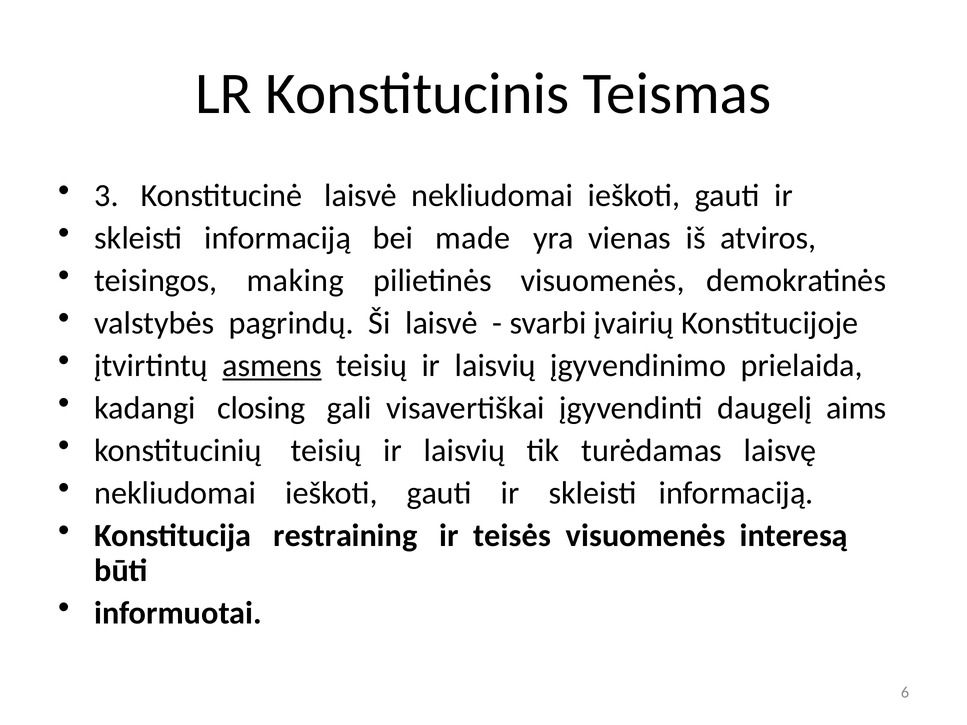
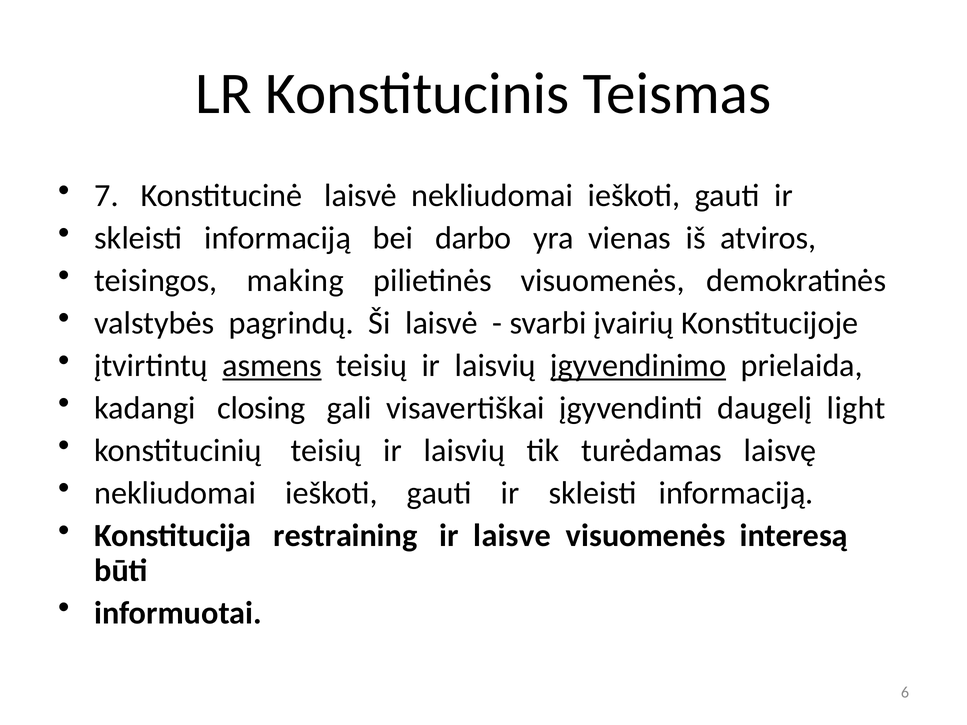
3: 3 -> 7
made: made -> darbo
įgyvendinimo underline: none -> present
aims: aims -> light
teisės: teisės -> laisve
